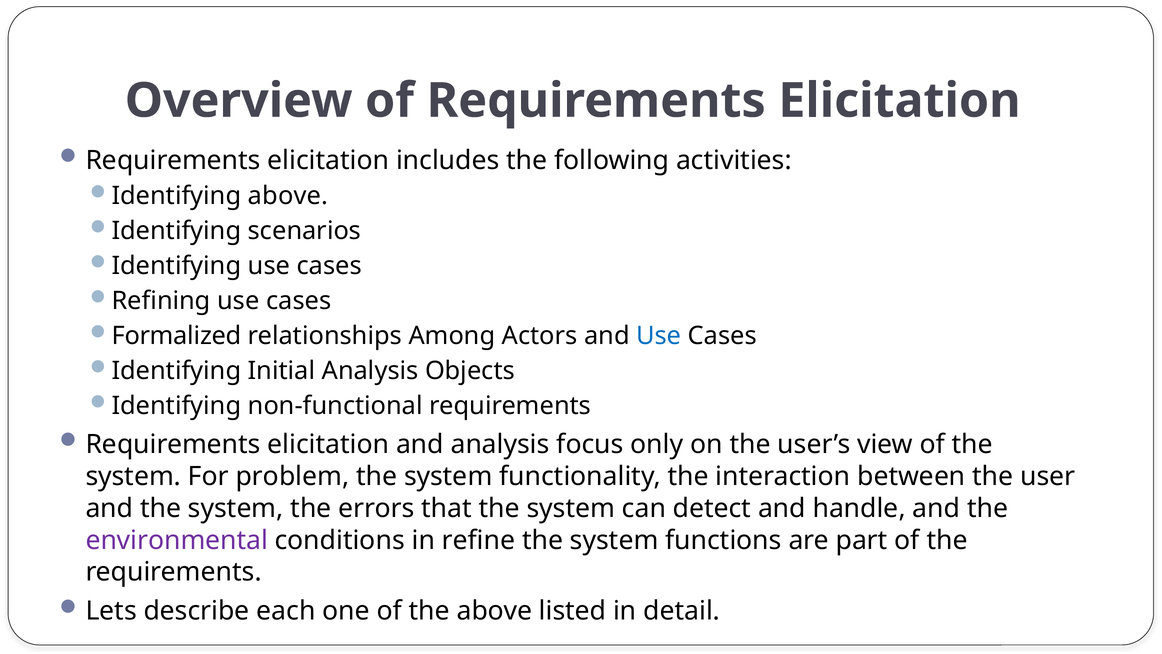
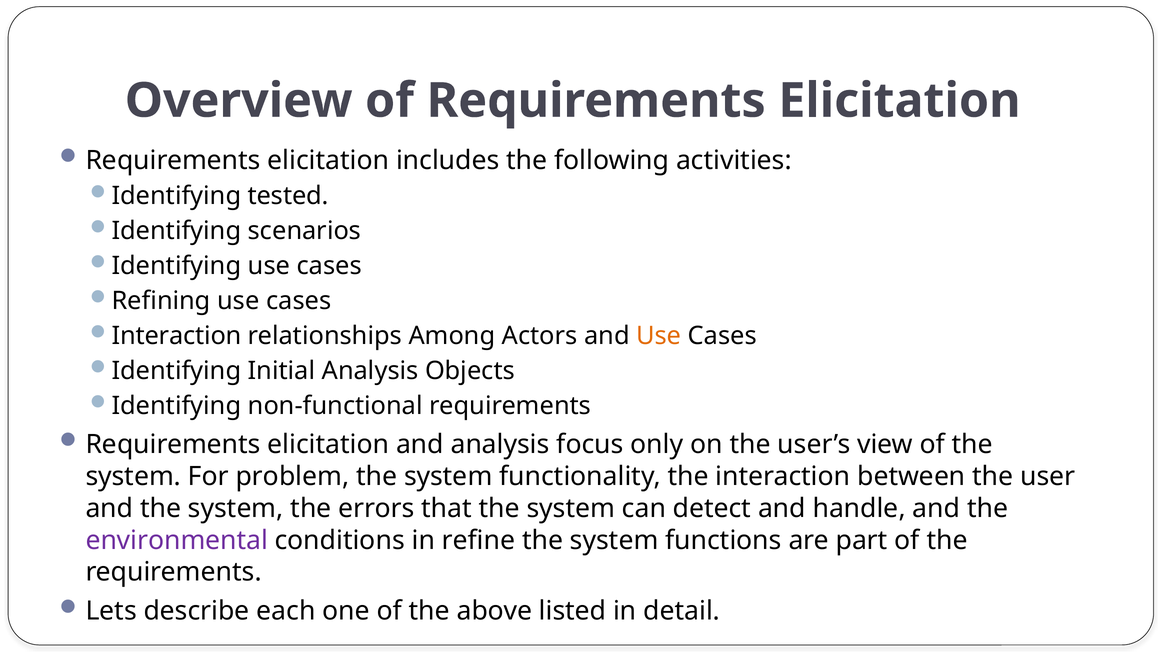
Identifying above: above -> tested
Formalized at (177, 336): Formalized -> Interaction
Use at (659, 336) colour: blue -> orange
